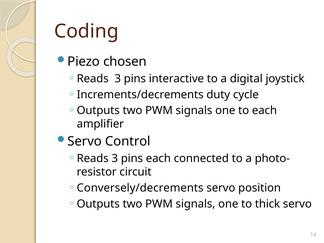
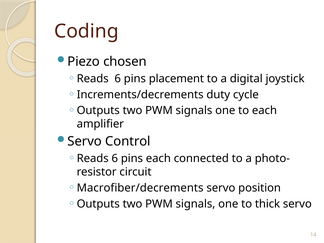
3 at (118, 79): 3 -> 6
interactive: interactive -> placement
3 at (115, 158): 3 -> 6
Conversely/decrements: Conversely/decrements -> Macrofiber/decrements
